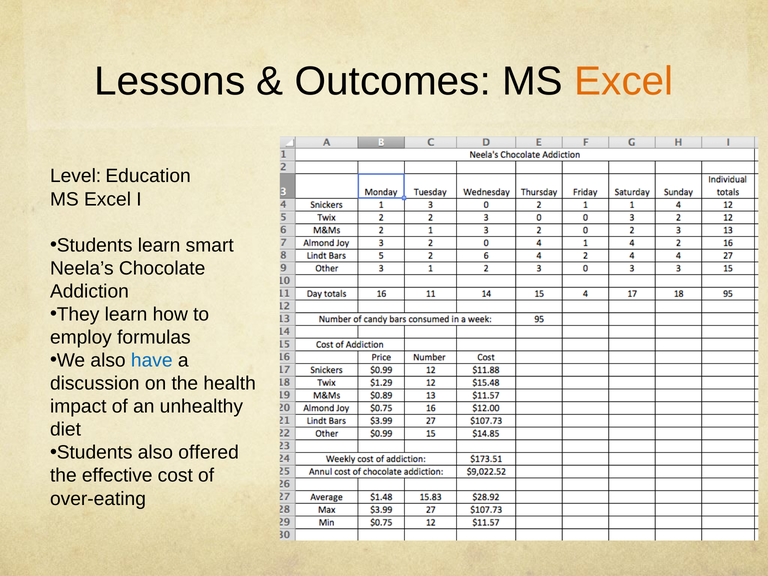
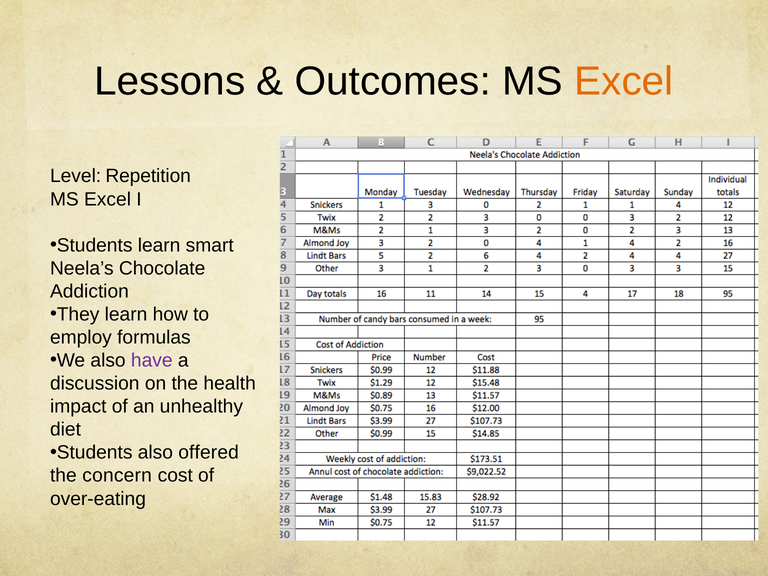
Education: Education -> Repetition
have colour: blue -> purple
effective: effective -> concern
